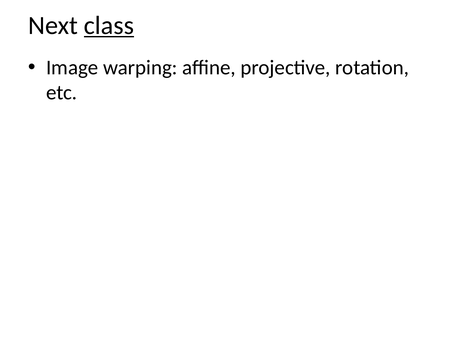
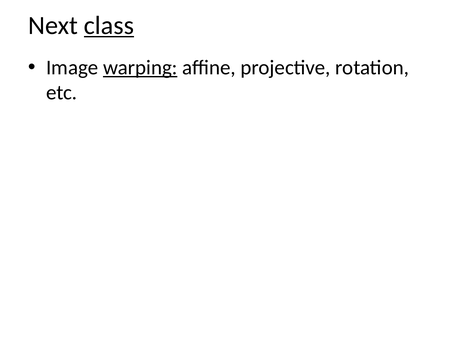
warping underline: none -> present
